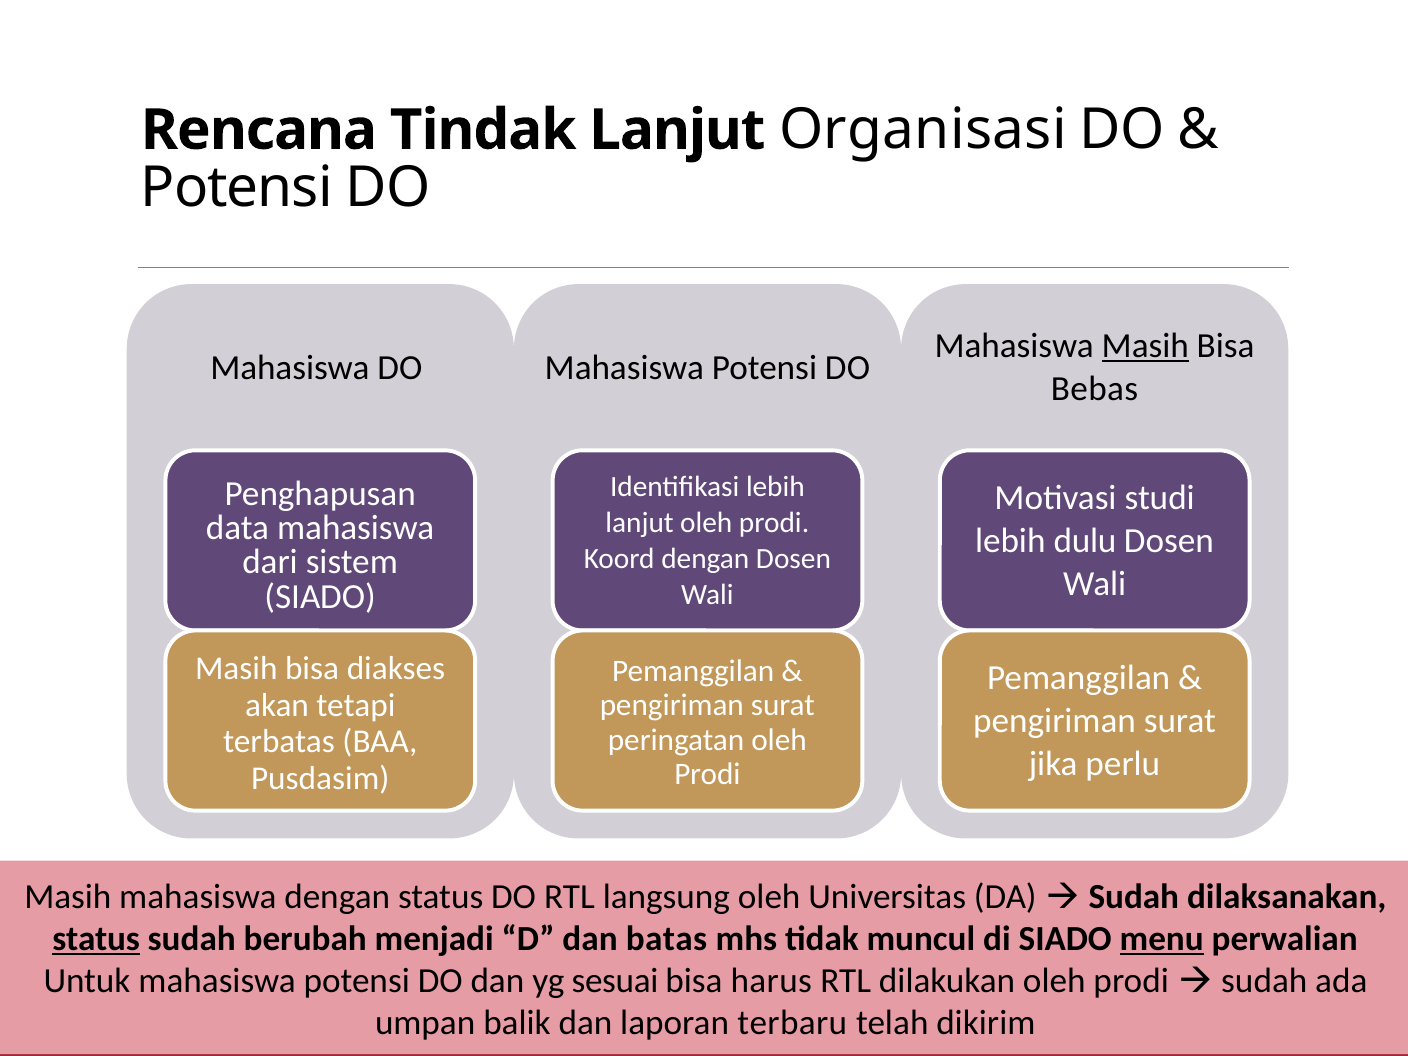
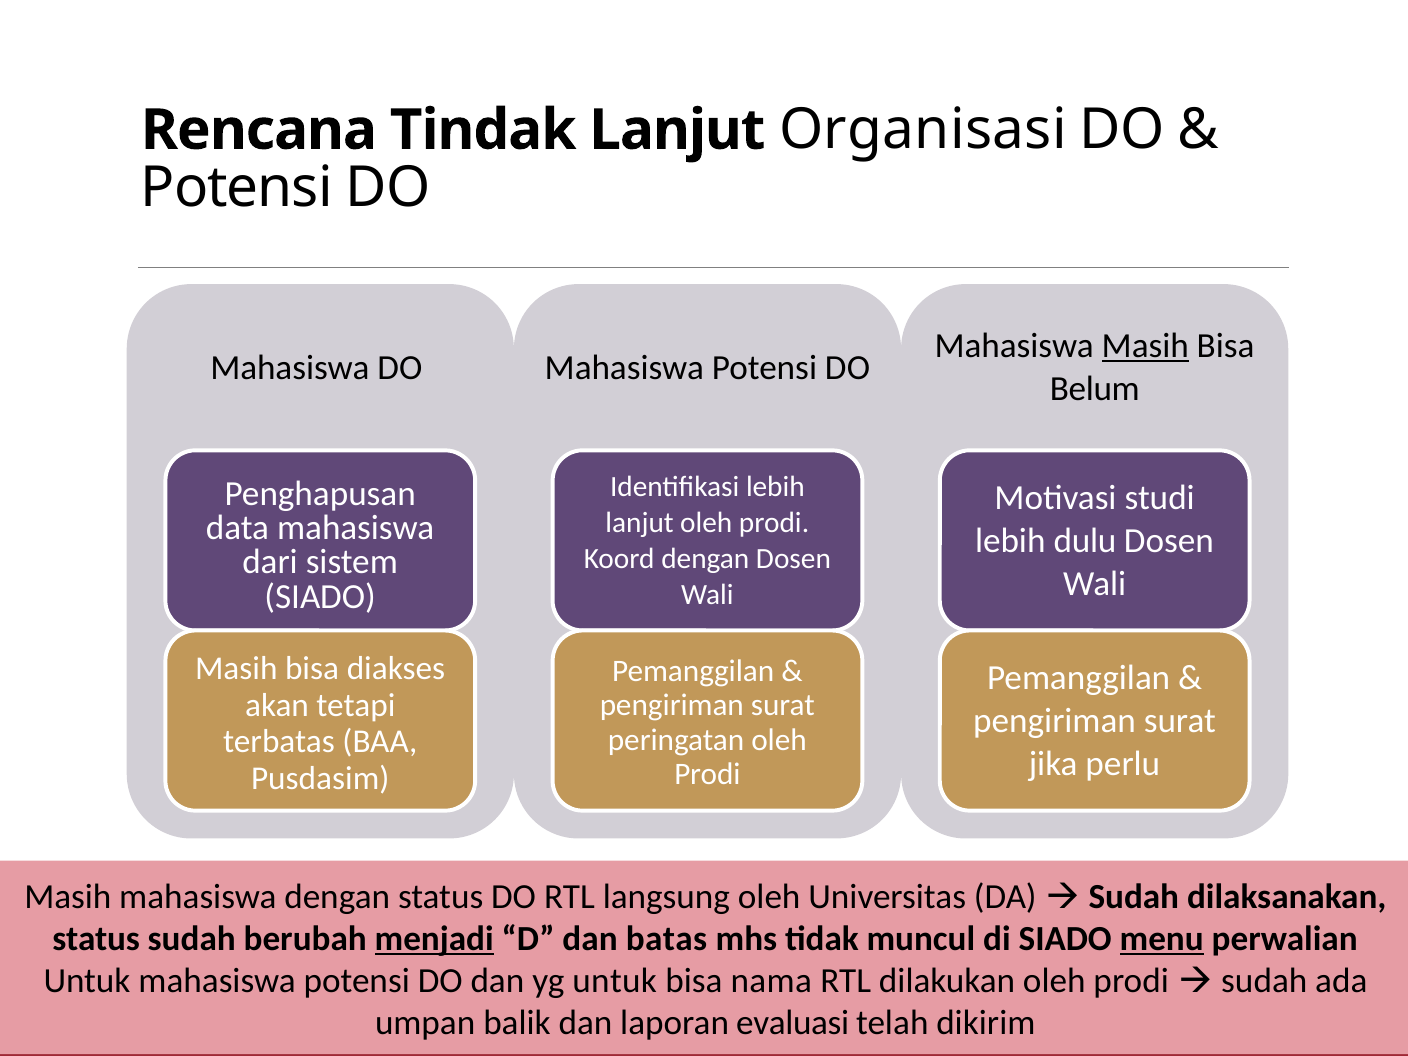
Bebas: Bebas -> Belum
status at (96, 939) underline: present -> none
menjadi underline: none -> present
yg sesuai: sesuai -> untuk
harus: harus -> nama
terbaru: terbaru -> evaluasi
